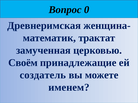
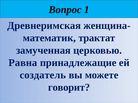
0: 0 -> 1
Своём: Своём -> Равна
именем: именем -> говорит
